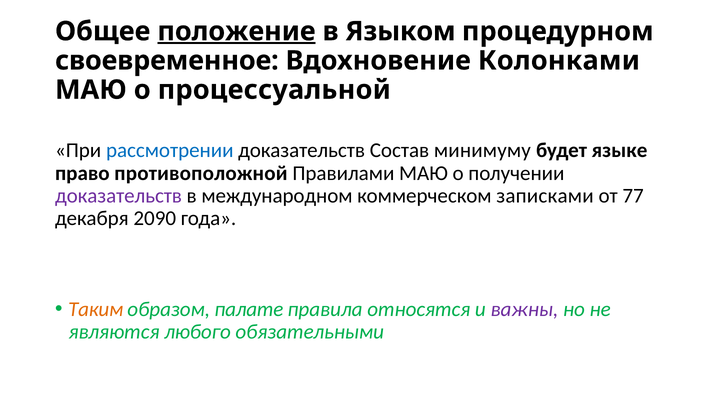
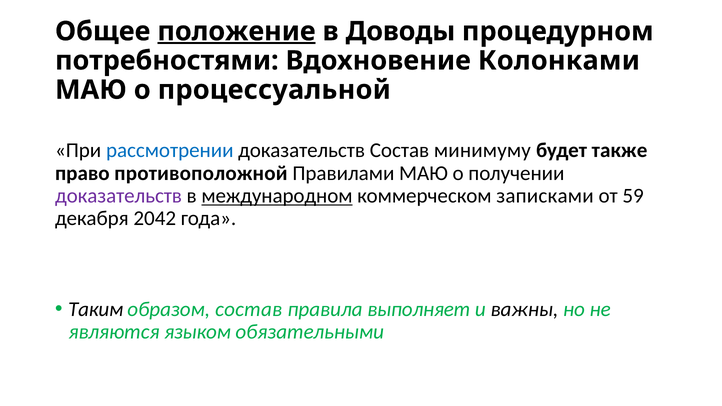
Языком: Языком -> Доводы
своевременное: своевременное -> потребностями
языке: языке -> также
международном underline: none -> present
77: 77 -> 59
2090: 2090 -> 2042
Таким colour: orange -> black
образом палате: палате -> состав
относятся: относятся -> выполняет
важны colour: purple -> black
любого: любого -> языком
